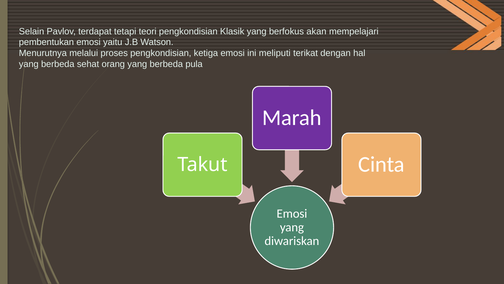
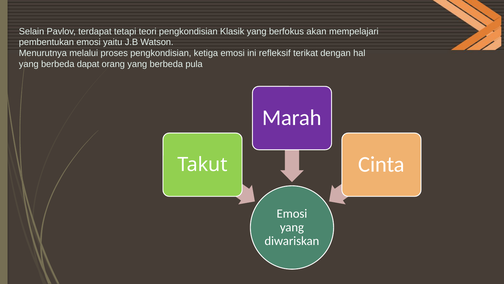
meliputi: meliputi -> refleksif
sehat: sehat -> dapat
